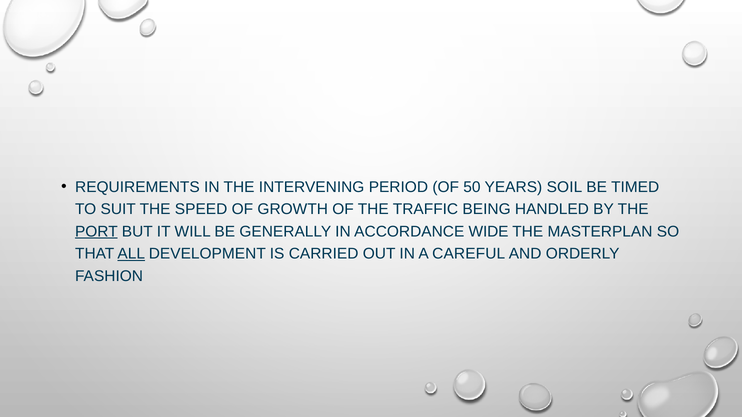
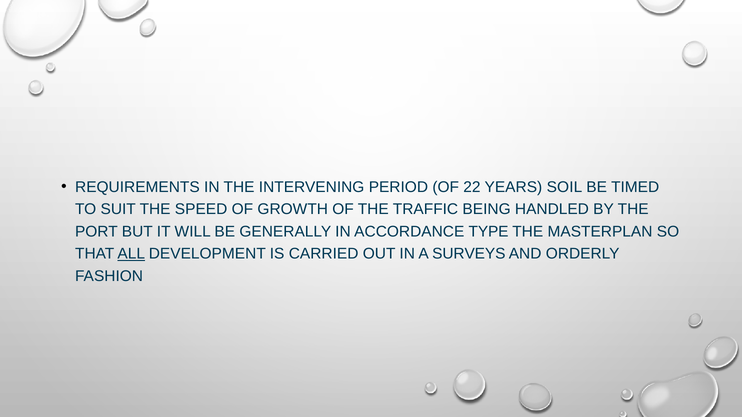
50: 50 -> 22
PORT underline: present -> none
WIDE: WIDE -> TYPE
CAREFUL: CAREFUL -> SURVEYS
